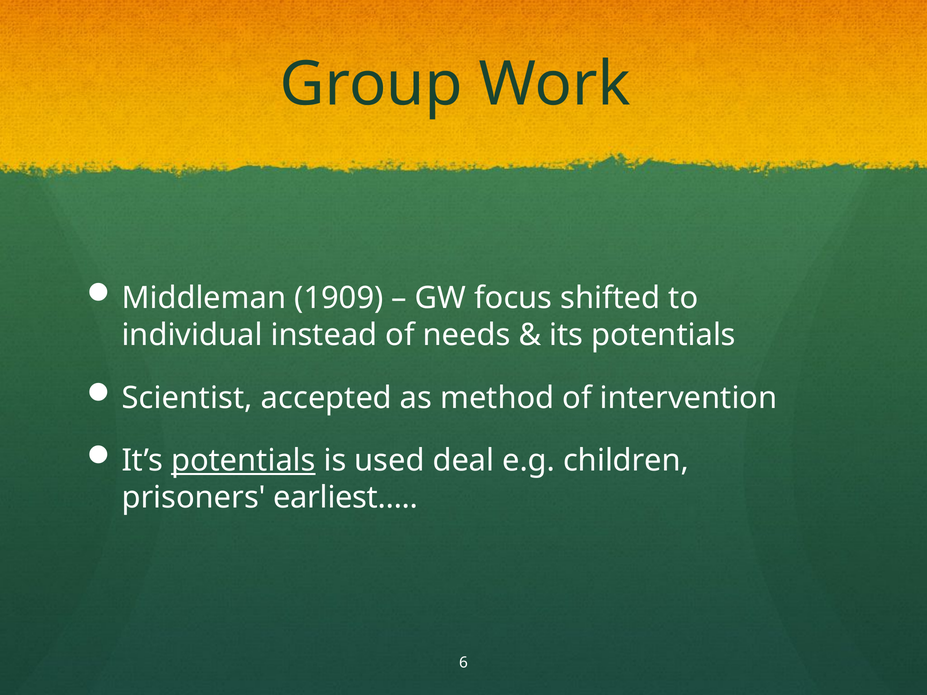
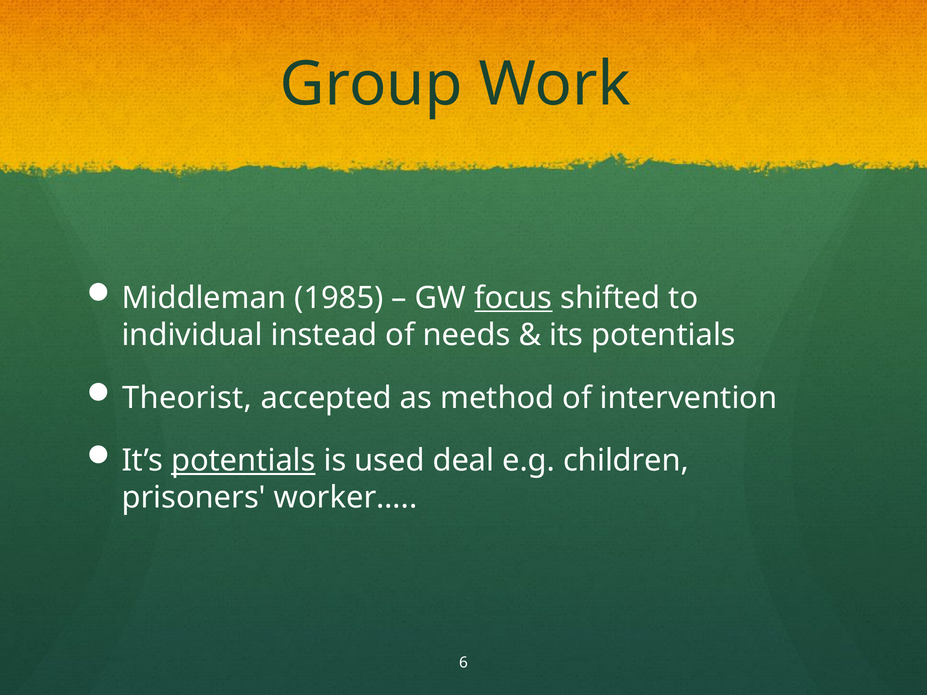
1909: 1909 -> 1985
focus underline: none -> present
Scientist: Scientist -> Theorist
earliest…: earliest… -> worker…
